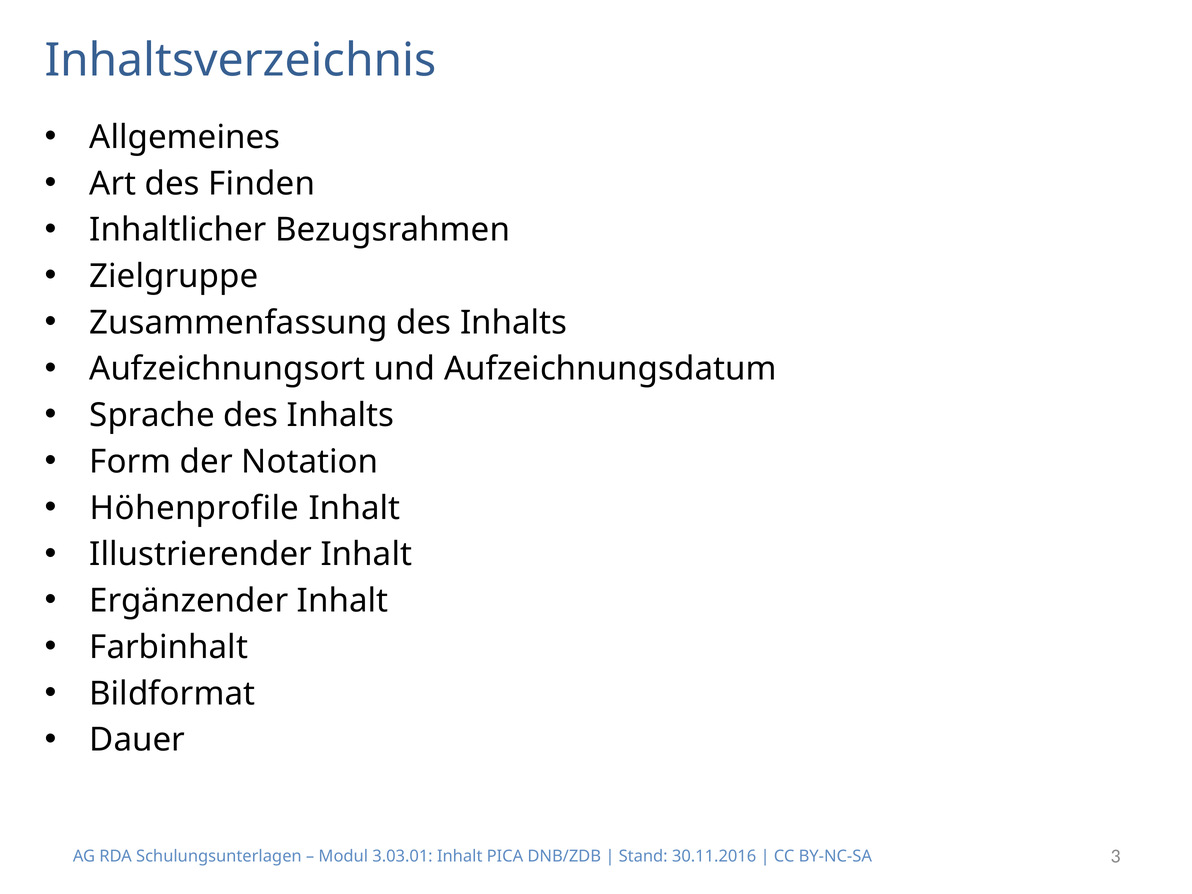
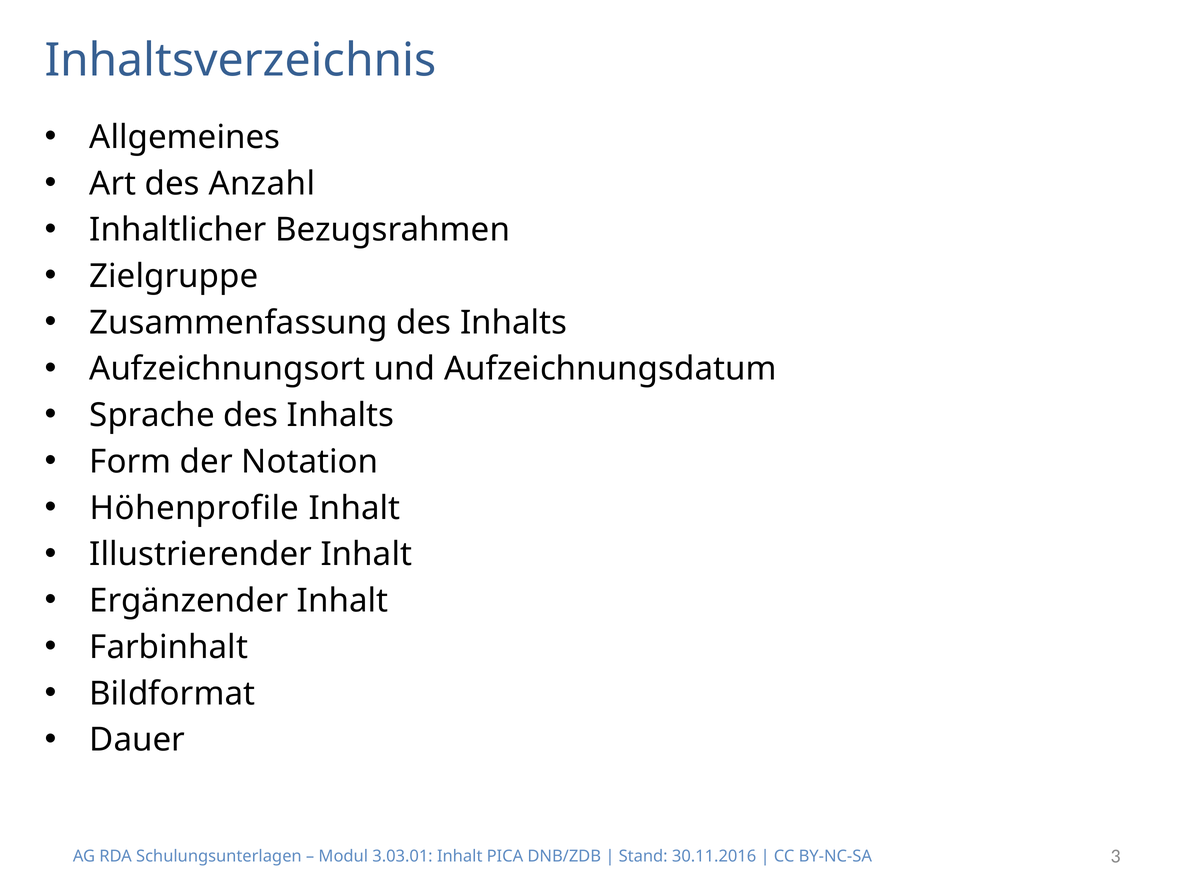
Finden: Finden -> Anzahl
